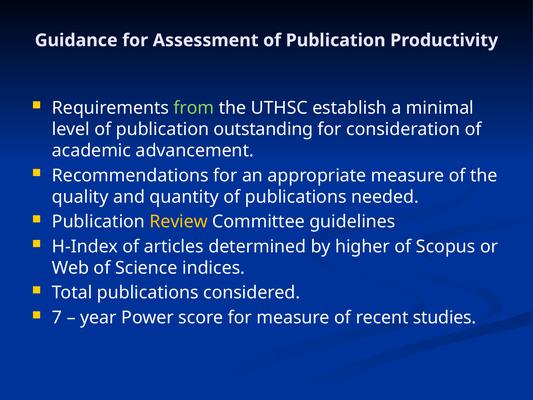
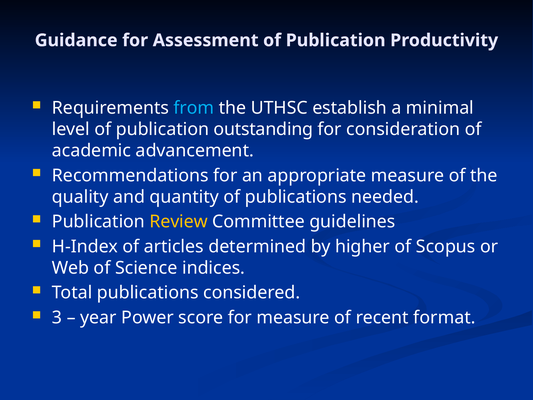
from colour: light green -> light blue
7: 7 -> 3
studies: studies -> format
